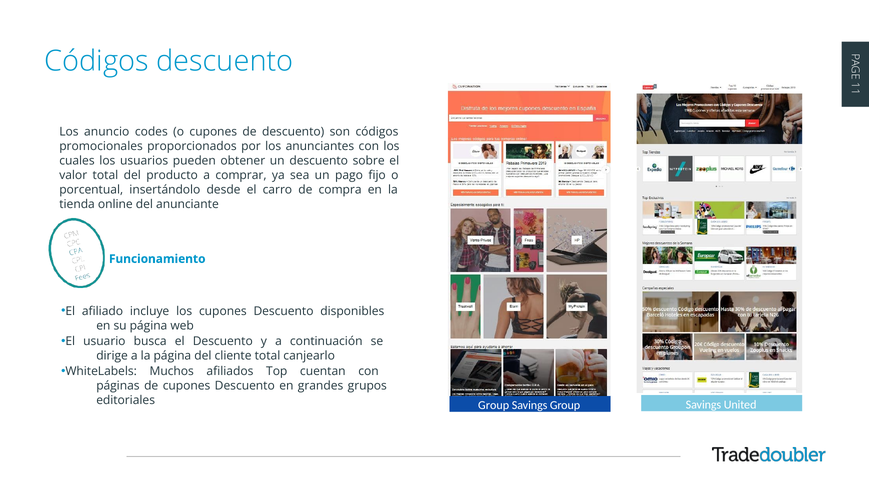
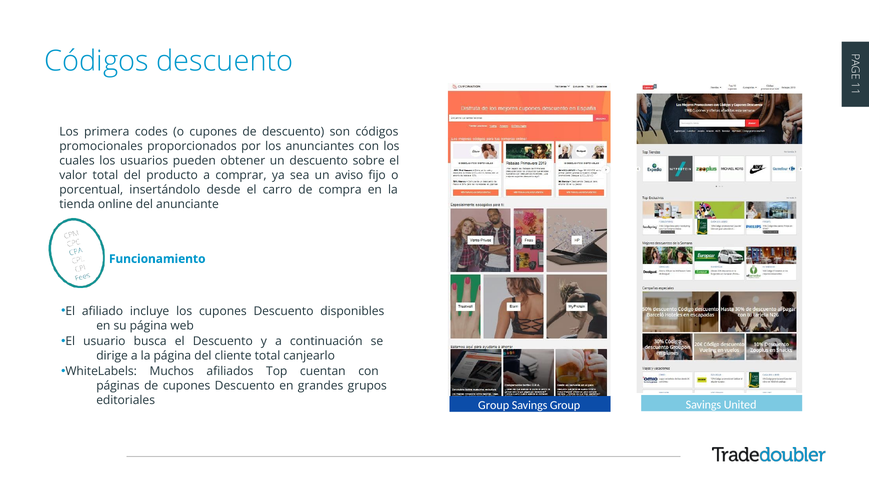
anuncio: anuncio -> primera
pago: pago -> aviso
